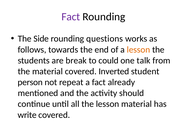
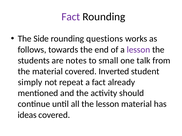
lesson at (138, 50) colour: orange -> purple
break: break -> notes
could: could -> small
person: person -> simply
write: write -> ideas
